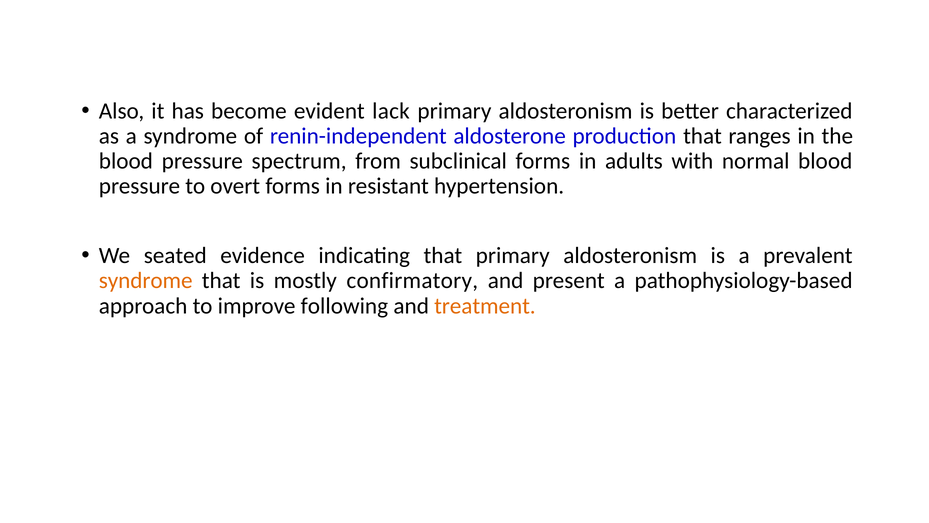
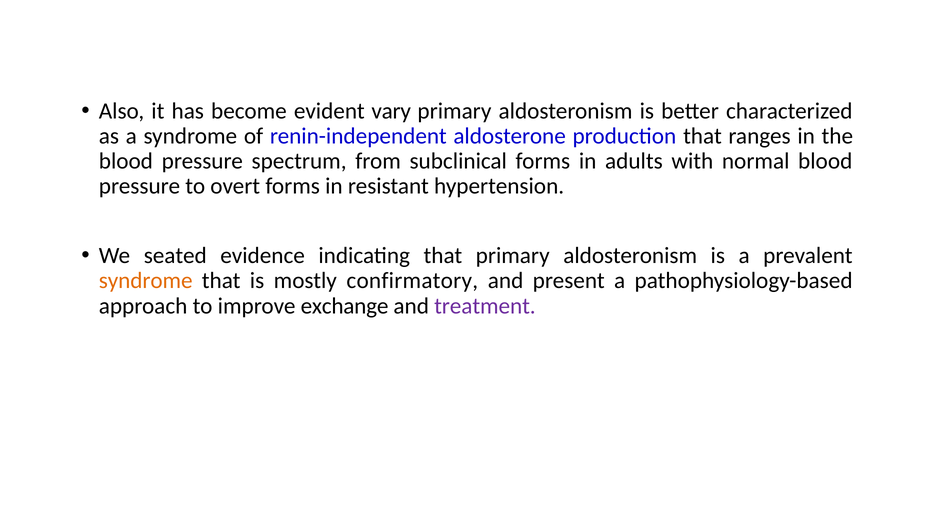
lack: lack -> vary
following: following -> exchange
treatment colour: orange -> purple
